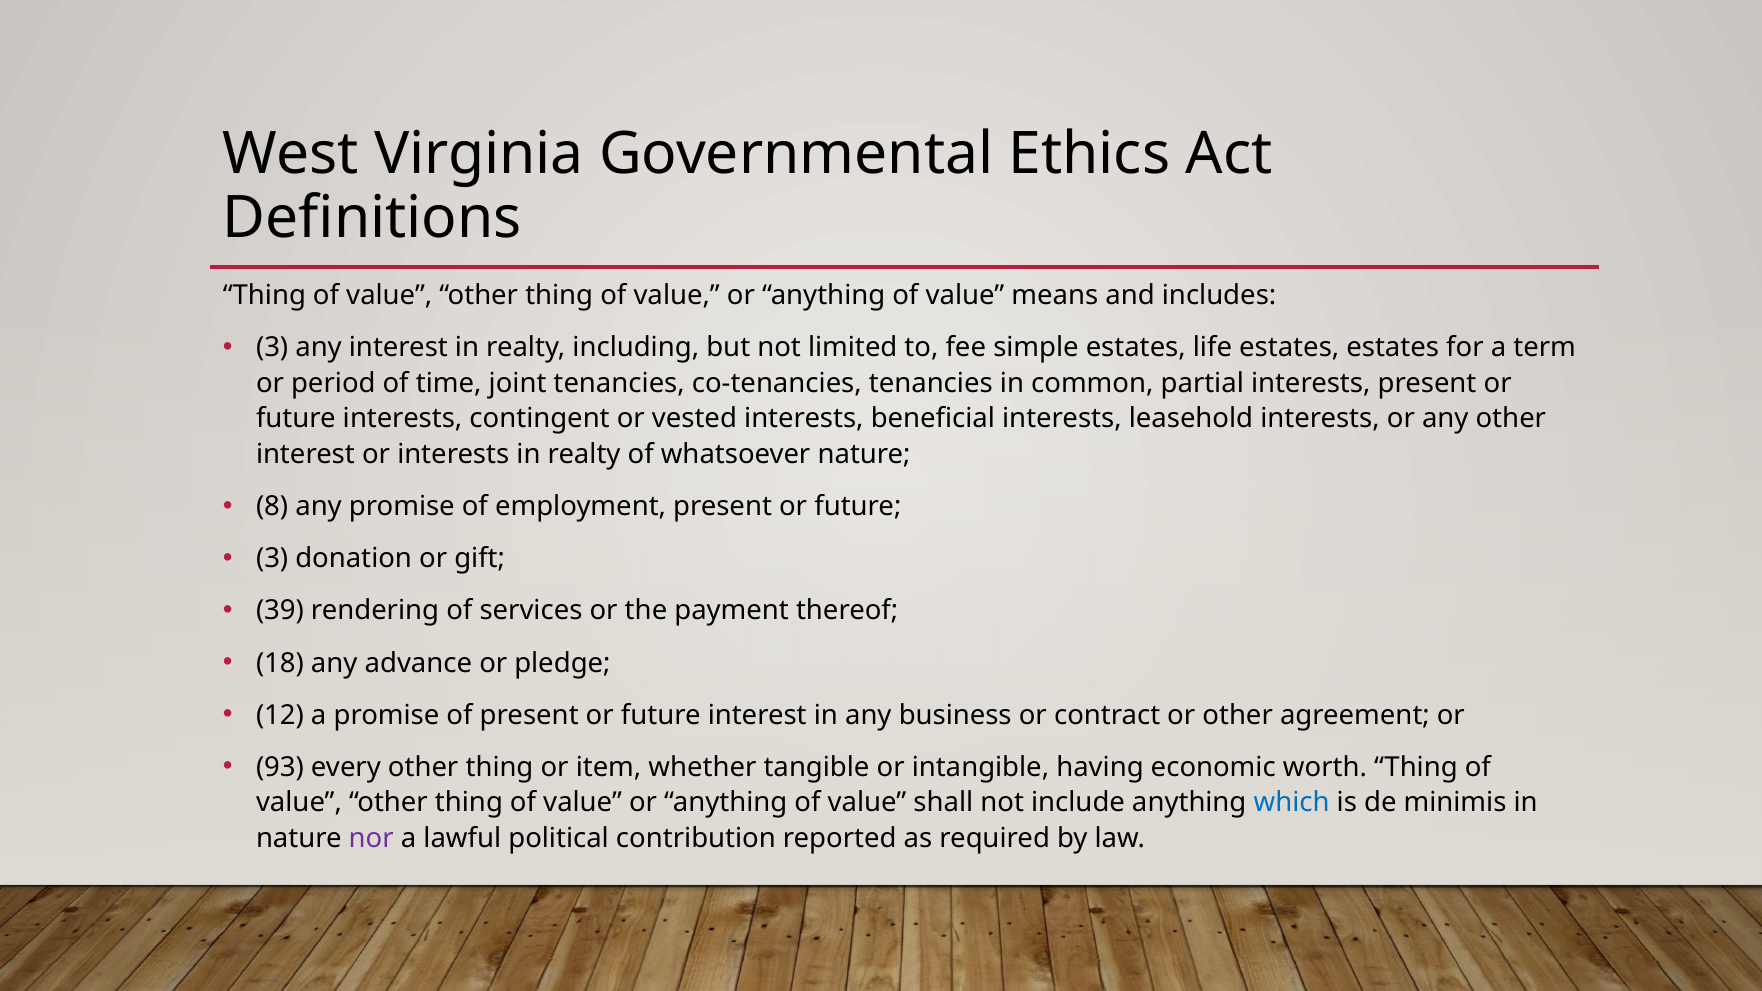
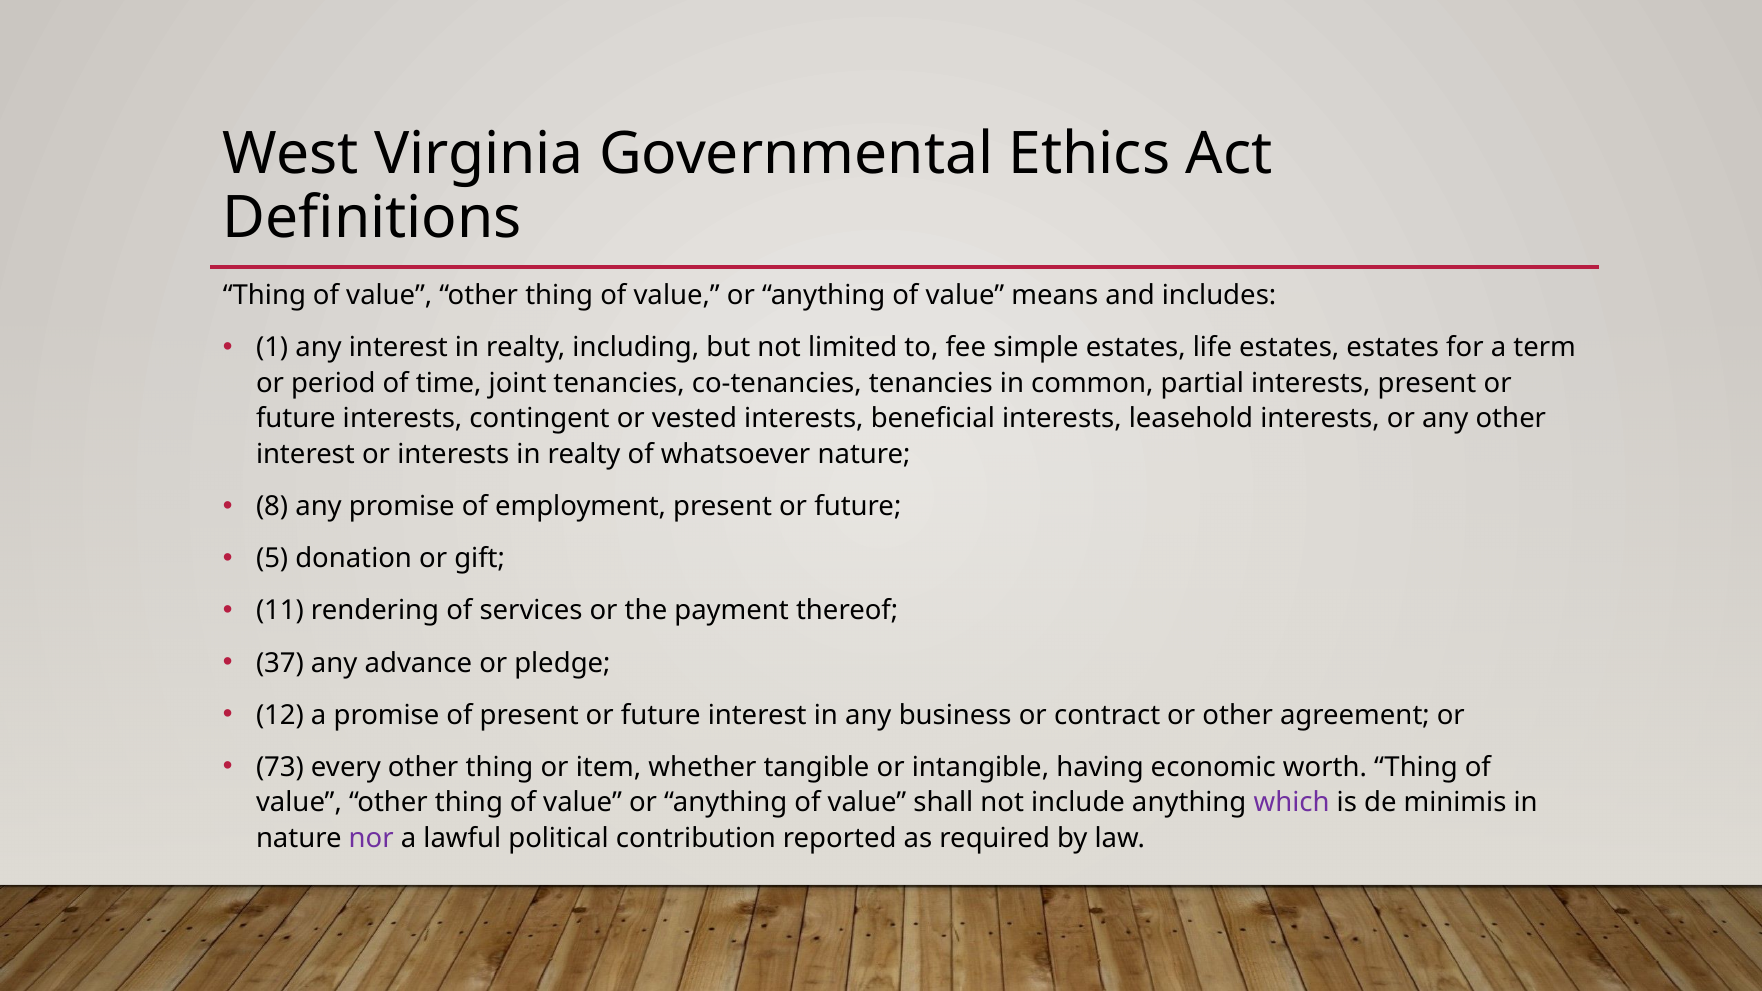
3 at (272, 348): 3 -> 1
3 at (272, 559): 3 -> 5
39: 39 -> 11
18: 18 -> 37
93: 93 -> 73
which colour: blue -> purple
